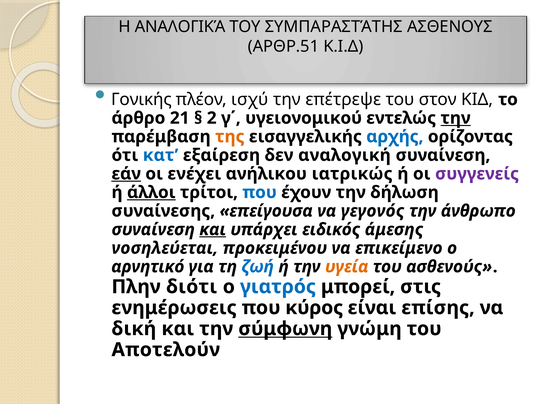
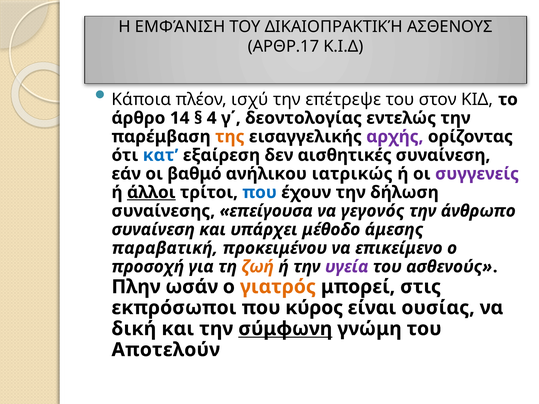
ΑΝΑΛΟΓΙΚΆ: ΑΝΑΛΟΓΙΚΆ -> ΕΜΦΆΝΙΣΗ
ΣΥΜΠΑΡΑΣΤΆΤΗΣ: ΣΥΜΠΑΡΑΣΤΆΤΗΣ -> ΔΙΚΑΙΟΠΡΑΚΤΙΚΉ
ΑΡΘΡ.51: ΑΡΘΡ.51 -> ΑΡΘΡ.17
Γονικής: Γονικής -> Κάποια
21: 21 -> 14
2: 2 -> 4
υγειονομικού: υγειονομικού -> δεοντολογίας
την at (456, 118) underline: present -> none
αρχής colour: blue -> purple
αναλογική: αναλογική -> αισθητικές
εάν underline: present -> none
ενέχει: ενέχει -> βαθμό
και at (213, 230) underline: present -> none
ειδικός: ειδικός -> μέθοδο
νοσηλεύεται: νοσηλεύεται -> παραβατική
αρνητικό: αρνητικό -> προσοχή
ζωή colour: blue -> orange
υγεία colour: orange -> purple
διότι: διότι -> ωσάν
γιατρός colour: blue -> orange
ενημέρωσεις: ενημέρωσεις -> εκπρόσωποι
επίσης: επίσης -> ουσίας
